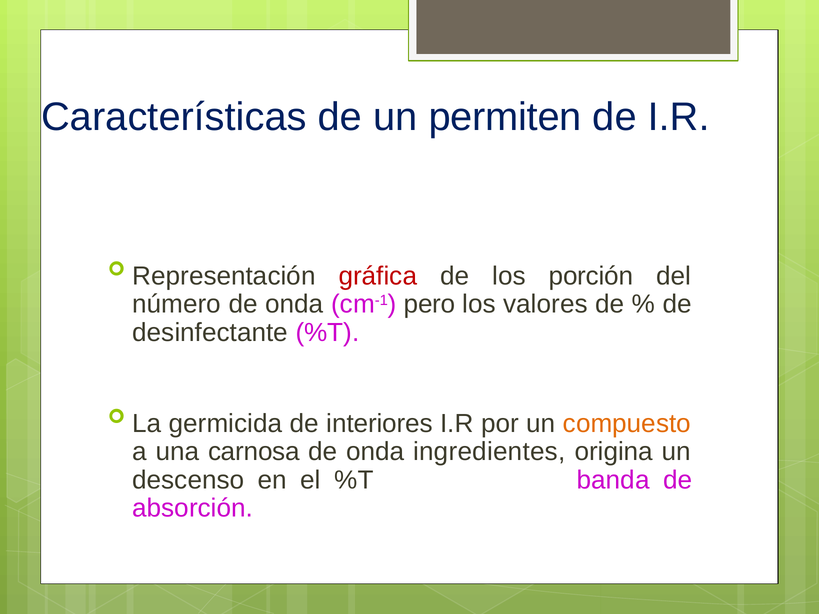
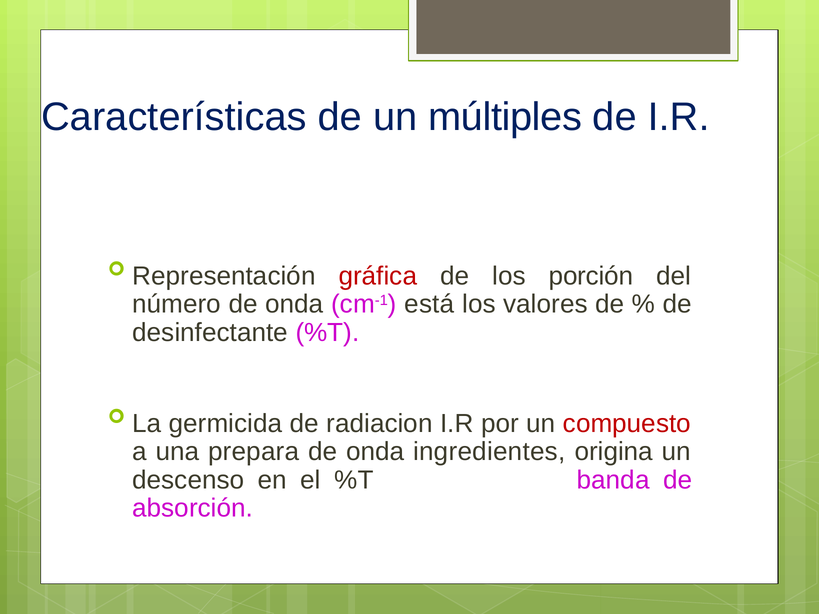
permiten: permiten -> múltiples
pero: pero -> está
interiores: interiores -> radiacion
compuesto colour: orange -> red
carnosa: carnosa -> prepara
